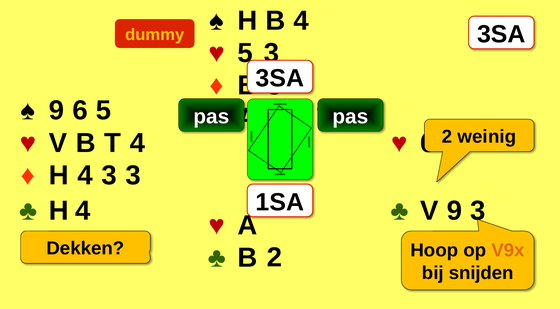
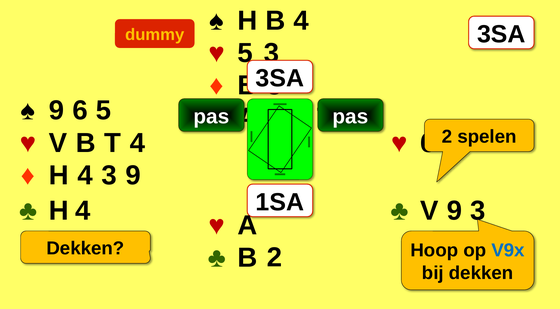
weinig: weinig -> spelen
3 3: 3 -> 9
V9x colour: orange -> blue
bij snijden: snijden -> dekken
